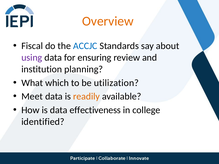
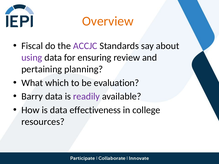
ACCJC colour: blue -> purple
institution: institution -> pertaining
utilization: utilization -> evaluation
Meet: Meet -> Barry
readily colour: orange -> purple
identified: identified -> resources
